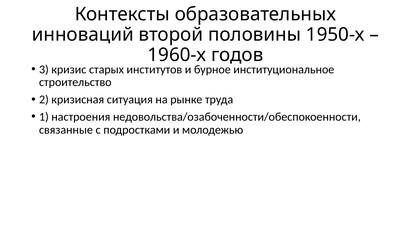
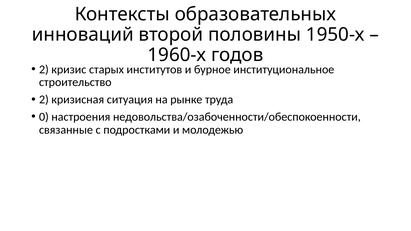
3 at (44, 69): 3 -> 2
1: 1 -> 0
